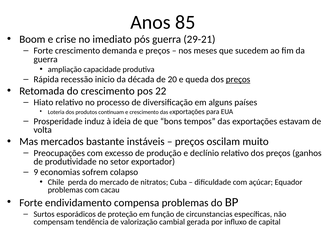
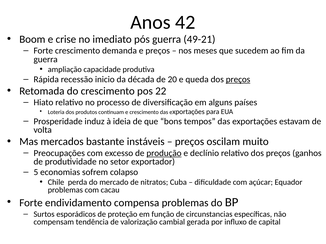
85: 85 -> 42
29-21: 29-21 -> 49-21
produção underline: none -> present
9: 9 -> 5
